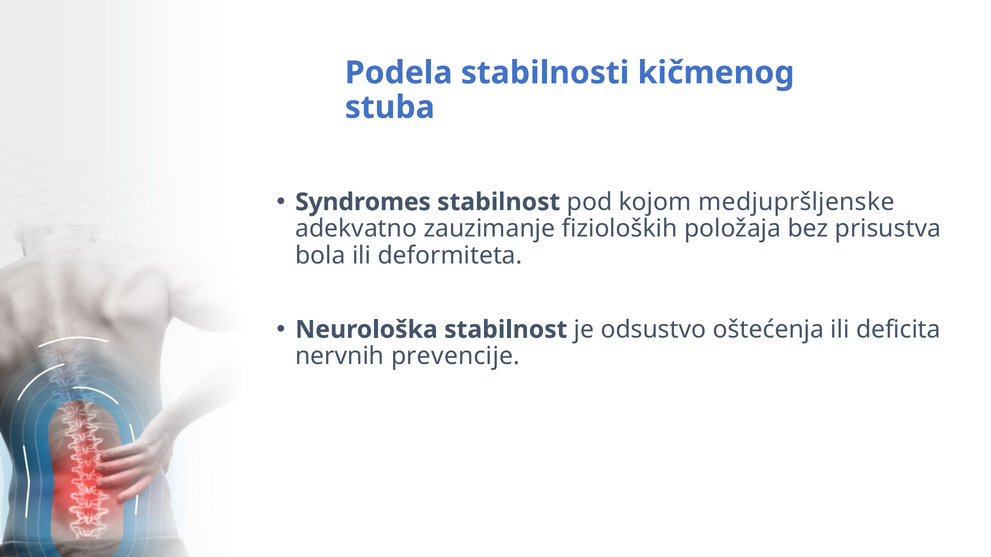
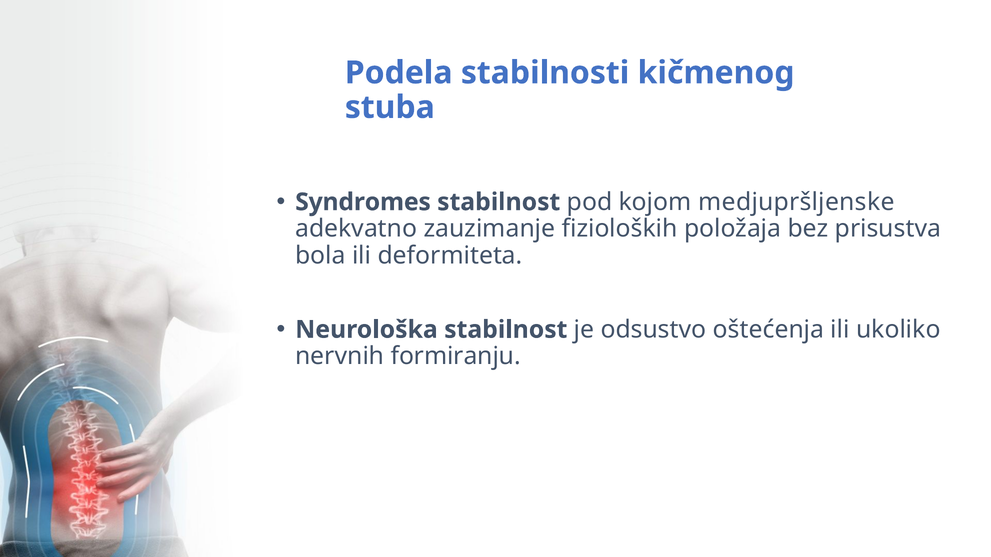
deficita: deficita -> ukoliko
prevencije: prevencije -> formiranju
